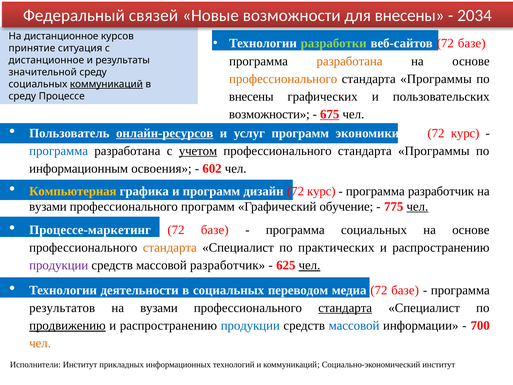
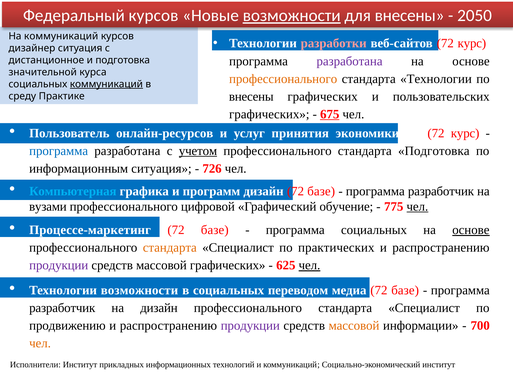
Федеральный связей: связей -> курсов
возможности at (292, 16) underline: none -> present
2034: 2034 -> 2050
На дистанционное: дистанционное -> коммуникаций
разработки colour: light green -> pink
веб-сайтов 72 базе: базе -> курс
принятие: принятие -> дизайнер
разработана at (350, 61) colour: orange -> purple
и результаты: результаты -> подготовка
значительной среду: среду -> курса
Программы at (436, 79): Программы -> Технологии
Процессе: Процессе -> Практике
возможности at (269, 114): возможности -> графических
онлайн-ресурсов underline: present -> none
услуг программ: программ -> принятия
Программы at (434, 151): Программы -> Подготовка
информационным освоения: освоения -> ситуация
602: 602 -> 726
Компьютерная colour: yellow -> light blue
дизайн 72 курс: курс -> базе
профессионального программ: программ -> цифровой
основе at (471, 230) underline: none -> present
массовой разработчик: разработчик -> графических
Технологии деятельности: деятельности -> возможности
результатов at (62, 308): результатов -> разработчик
вузами at (159, 308): вузами -> дизайн
стандарта at (345, 308) underline: present -> none
продвижению underline: present -> none
продукции at (250, 325) colour: blue -> purple
массовой at (354, 325) colour: blue -> orange
